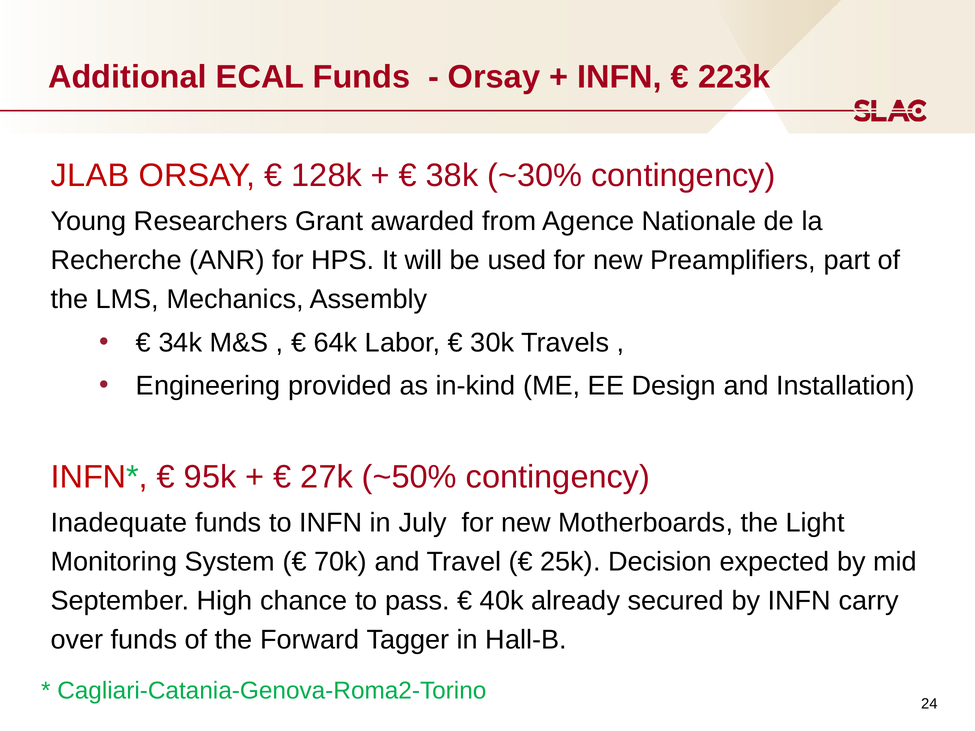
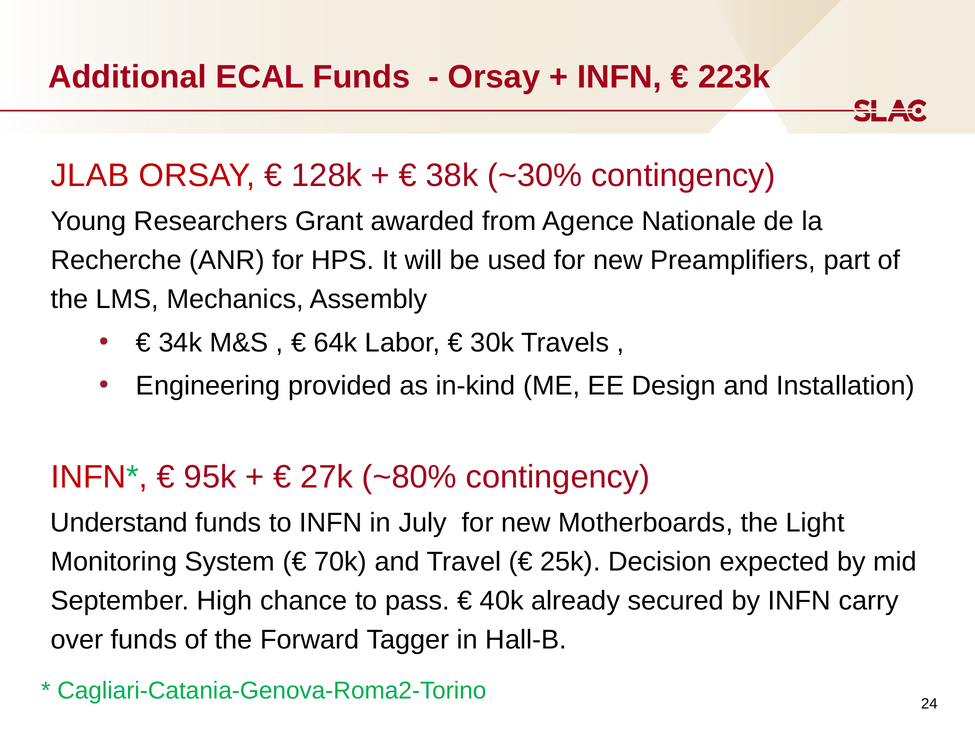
~50%: ~50% -> ~80%
Inadequate: Inadequate -> Understand
